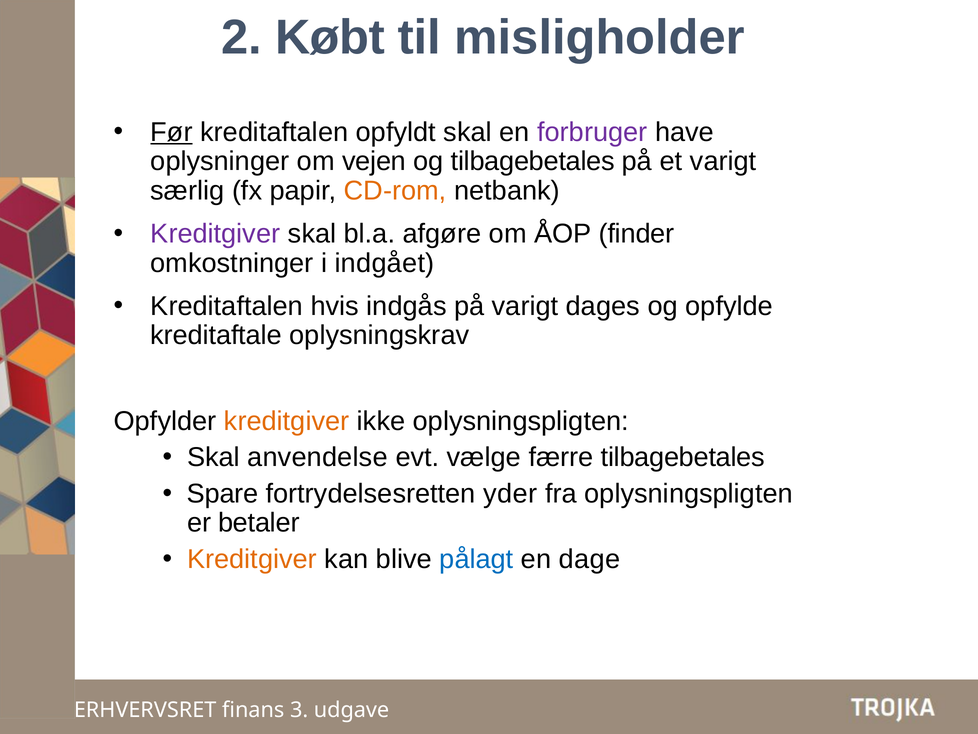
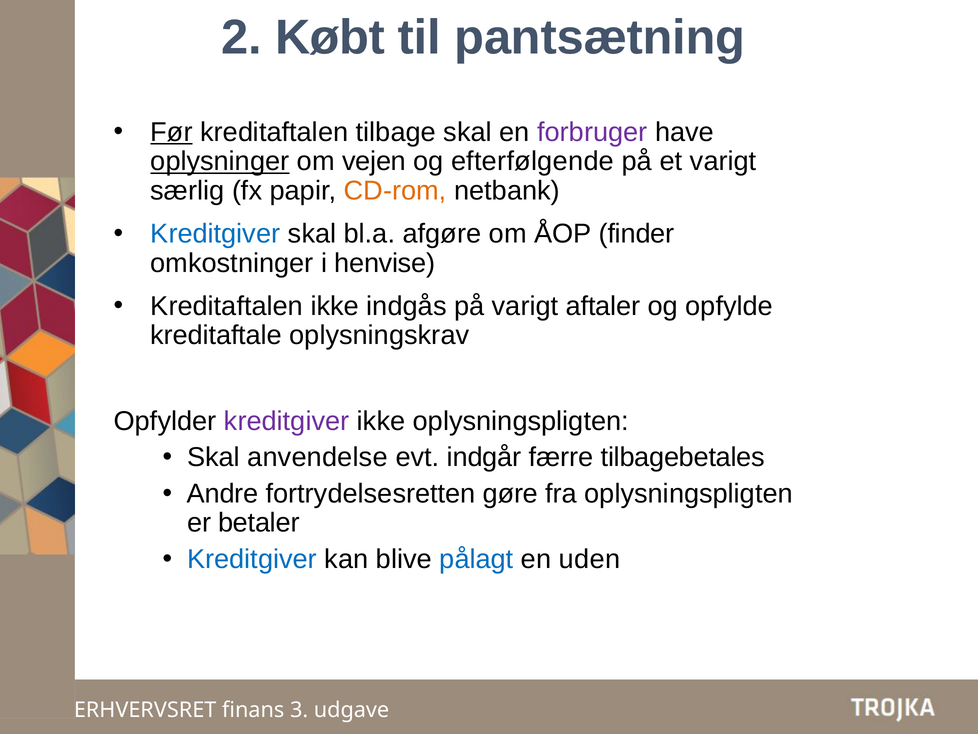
misligholder: misligholder -> pantsætning
opfyldt: opfyldt -> tilbage
oplysninger underline: none -> present
og tilbagebetales: tilbagebetales -> efterfølgende
Kreditgiver at (215, 234) colour: purple -> blue
indgået: indgået -> henvise
Kreditaftalen hvis: hvis -> ikke
dages: dages -> aftaler
kreditgiver at (287, 421) colour: orange -> purple
vælge: vælge -> indgår
Spare: Spare -> Andre
yder: yder -> gøre
Kreditgiver at (252, 559) colour: orange -> blue
dage: dage -> uden
